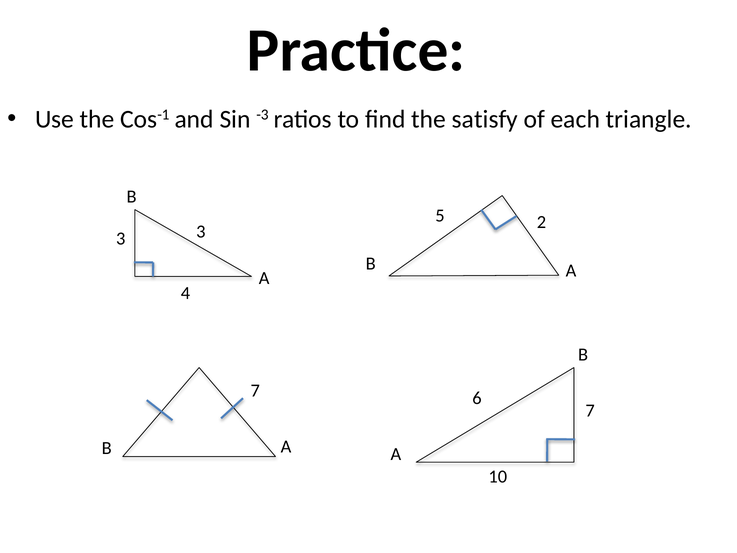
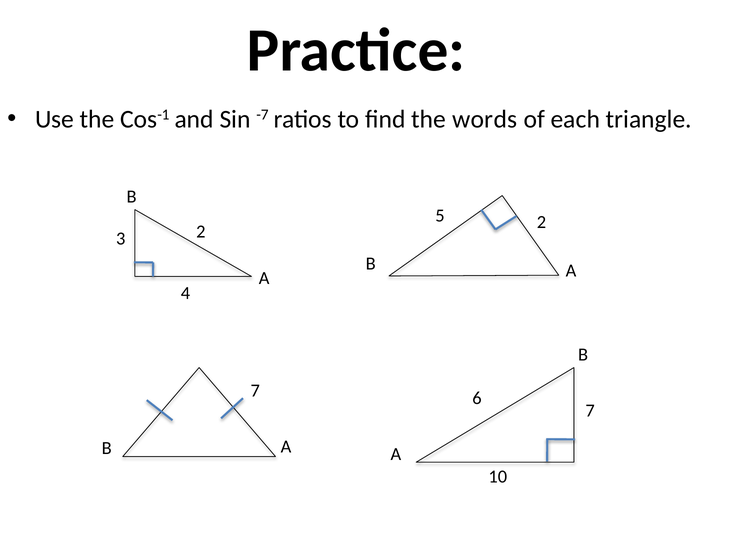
-3: -3 -> -7
satisfy: satisfy -> words
3 3: 3 -> 2
